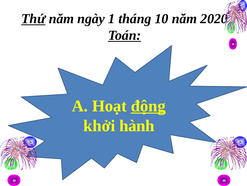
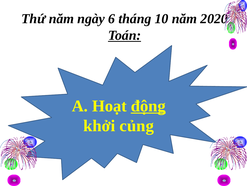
Thứ underline: present -> none
1: 1 -> 6
hành: hành -> củng
